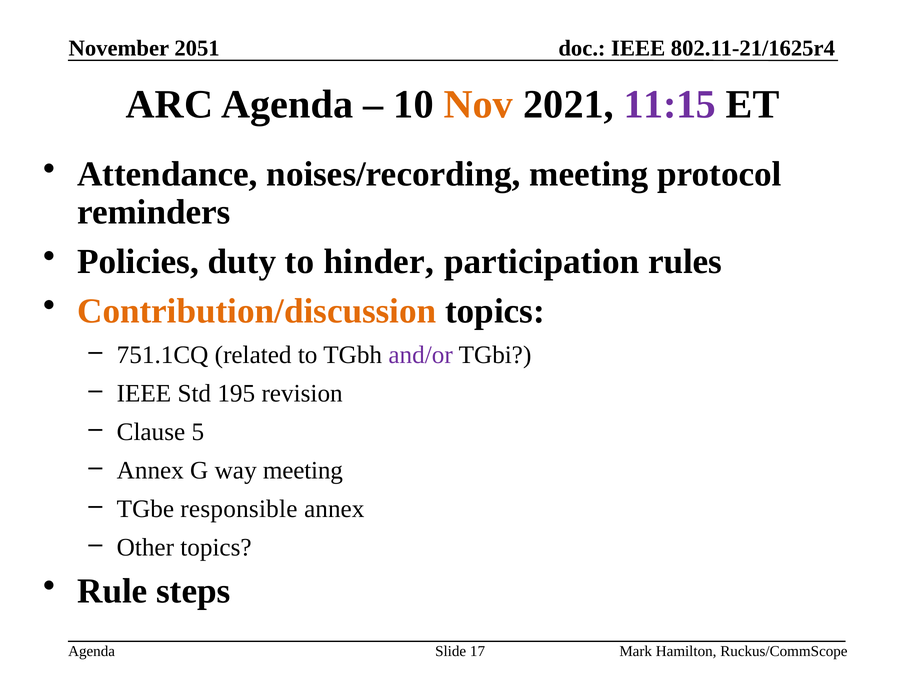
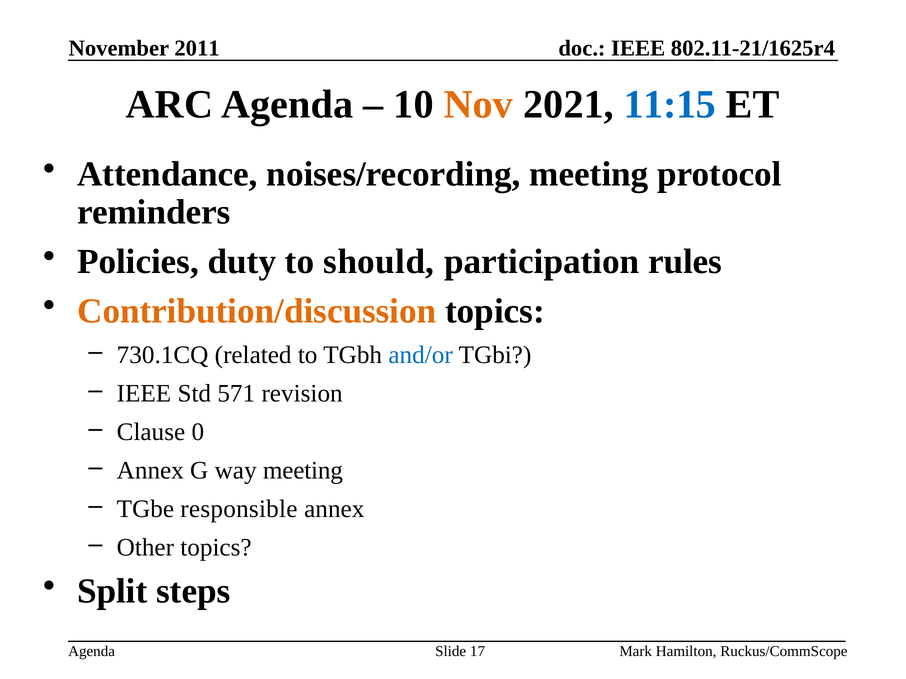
2051: 2051 -> 2011
11:15 colour: purple -> blue
hinder: hinder -> should
751.1CQ: 751.1CQ -> 730.1CQ
and/or colour: purple -> blue
195: 195 -> 571
5: 5 -> 0
Rule: Rule -> Split
